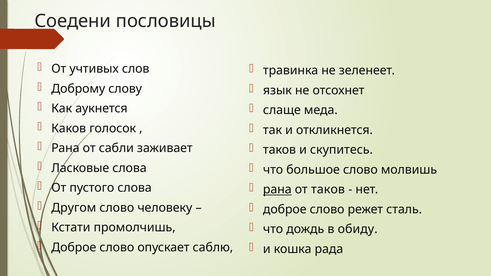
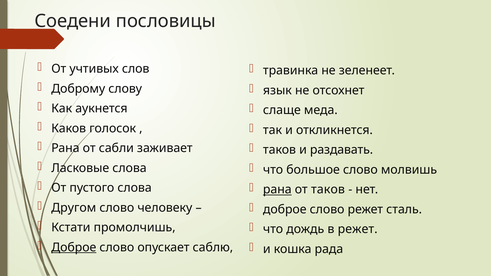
скупитесь: скупитесь -> раздавать
в обиду: обиду -> режет
Доброе at (74, 247) underline: none -> present
